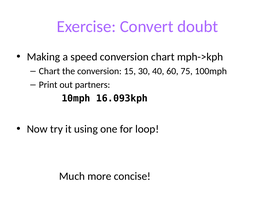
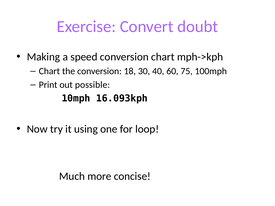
15: 15 -> 18
partners: partners -> possible
